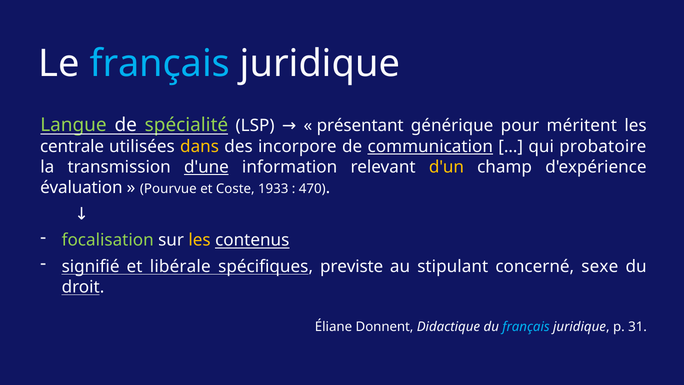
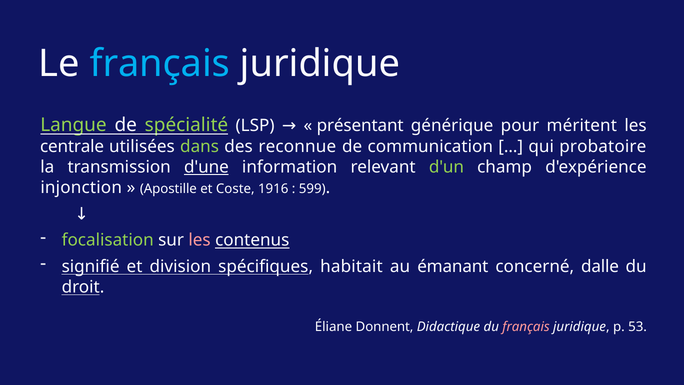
dans colour: yellow -> light green
incorpore: incorpore -> reconnue
communication underline: present -> none
d'un colour: yellow -> light green
évaluation: évaluation -> injonction
Pourvue: Pourvue -> Apostille
1933: 1933 -> 1916
470: 470 -> 599
les at (200, 240) colour: yellow -> pink
libérale: libérale -> division
previste: previste -> habitait
stipulant: stipulant -> émanant
sexe: sexe -> dalle
français at (526, 326) colour: light blue -> pink
31: 31 -> 53
